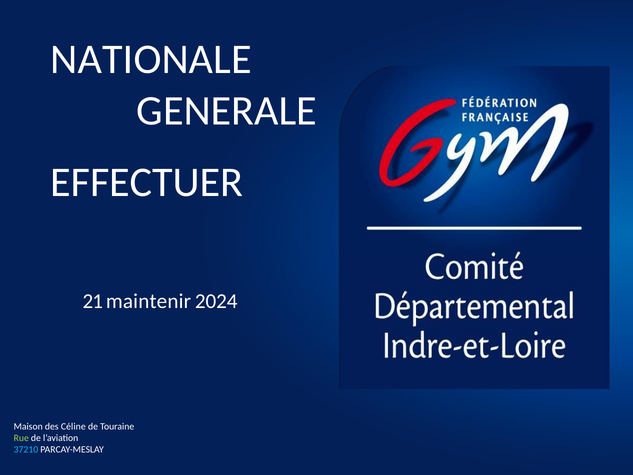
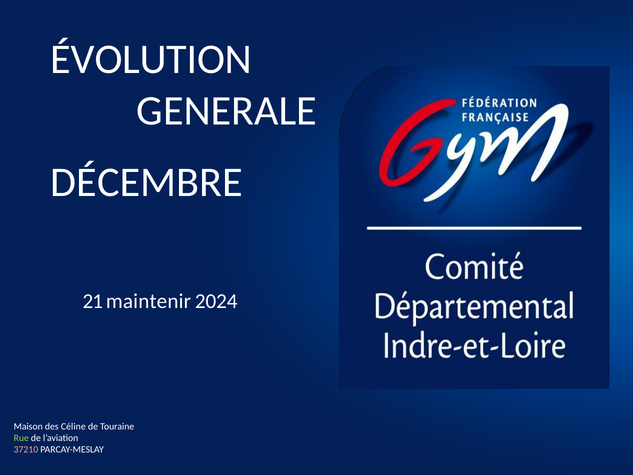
NATIONALE: NATIONALE -> ÉVOLUTION
EFFECTUER: EFFECTUER -> DÉCEMBRE
37210 colour: light blue -> pink
